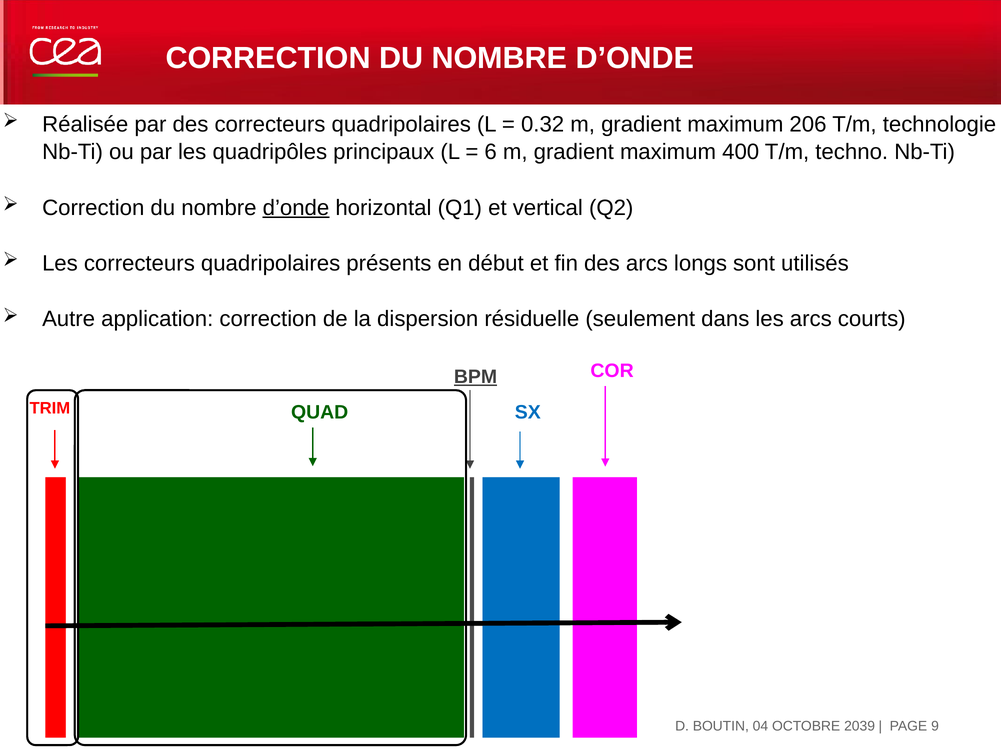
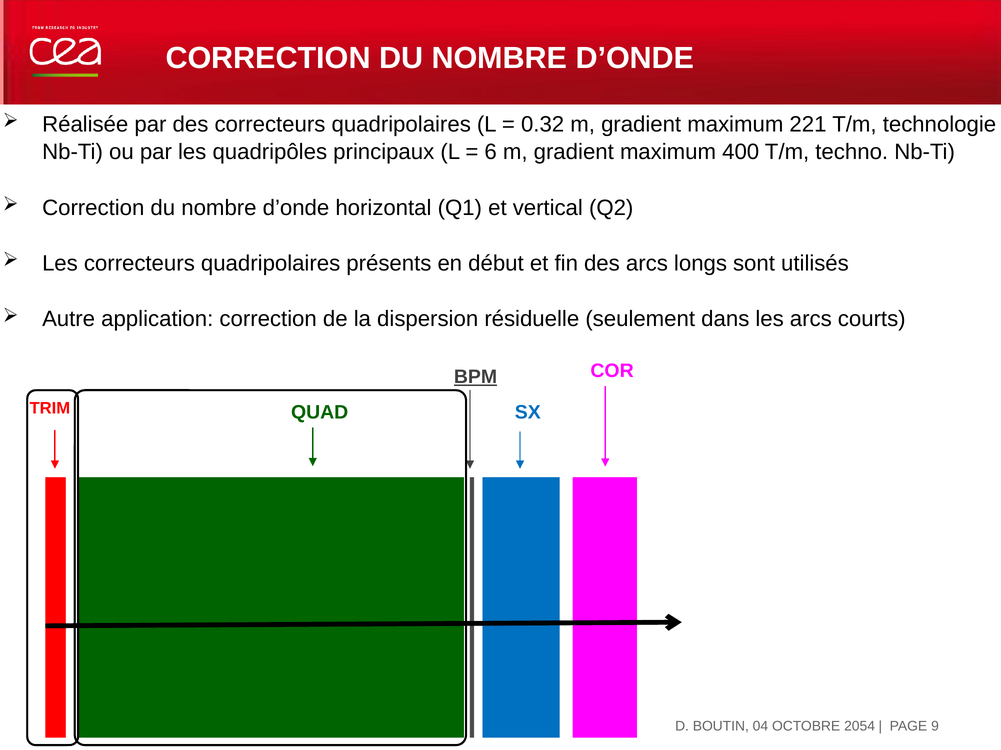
206: 206 -> 221
d’onde at (296, 208) underline: present -> none
2039: 2039 -> 2054
